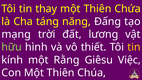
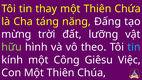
mạng: mạng -> mừng
lương: lương -> lưỡng
thiết: thiết -> theo
tin at (134, 47) colour: yellow -> light blue
Rằng: Rằng -> Công
